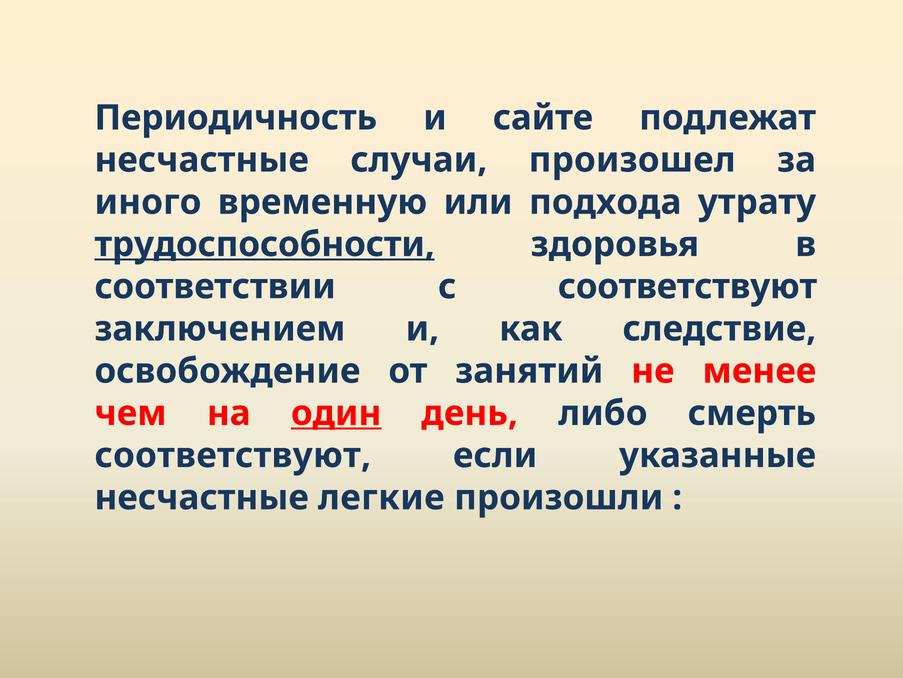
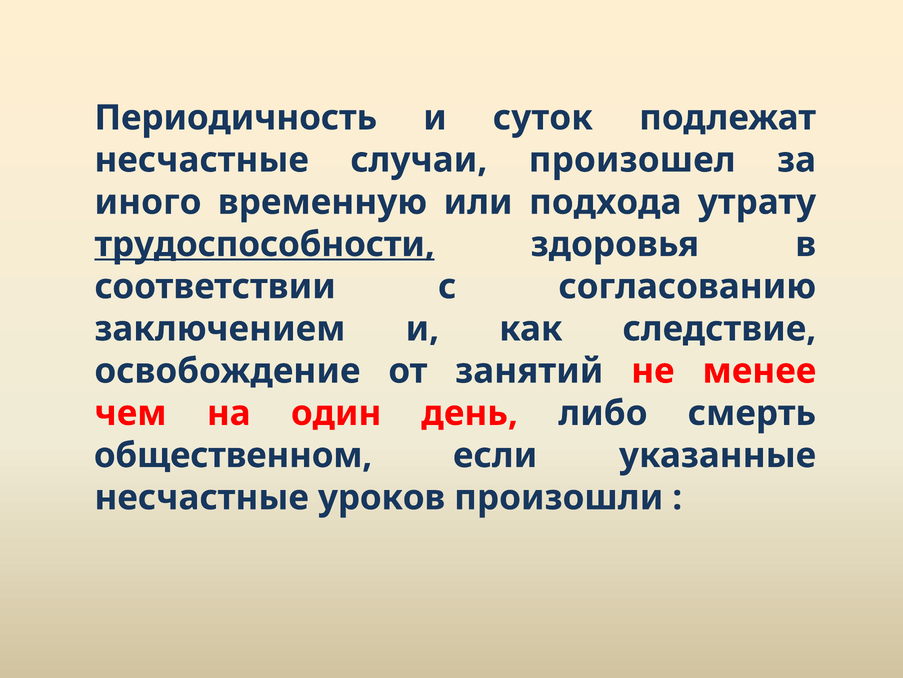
сайте: сайте -> суток
с соответствуют: соответствуют -> согласованию
один underline: present -> none
соответствуют at (233, 455): соответствуют -> общественном
легкие: легкие -> уроков
